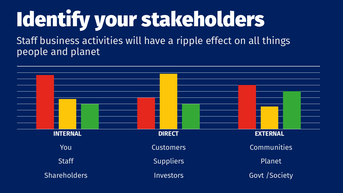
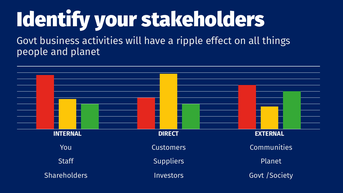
Staff at (27, 41): Staff -> Govt
